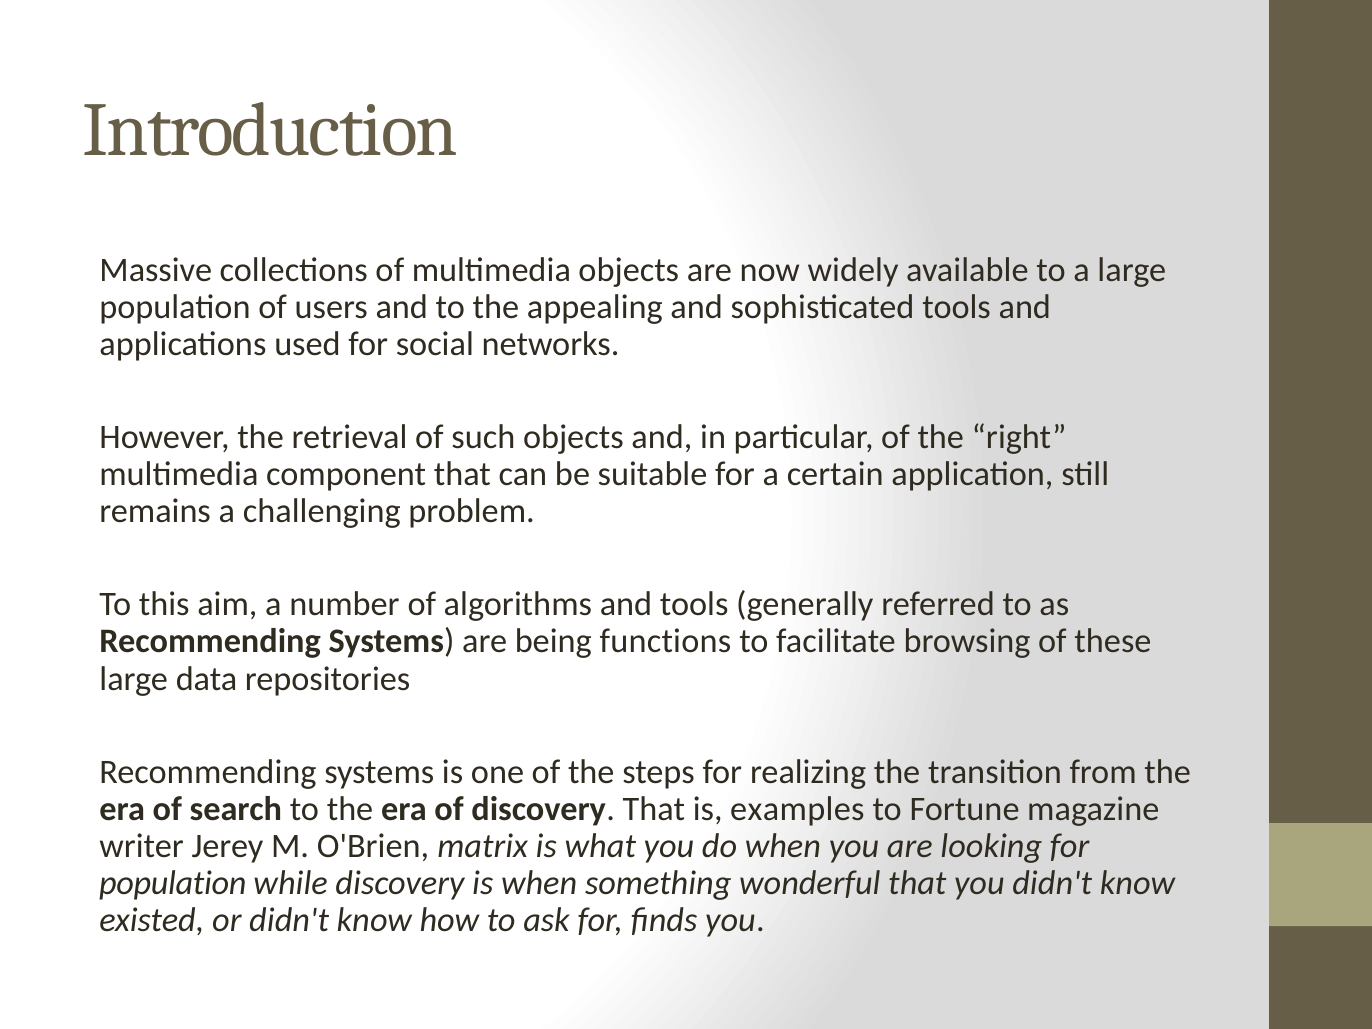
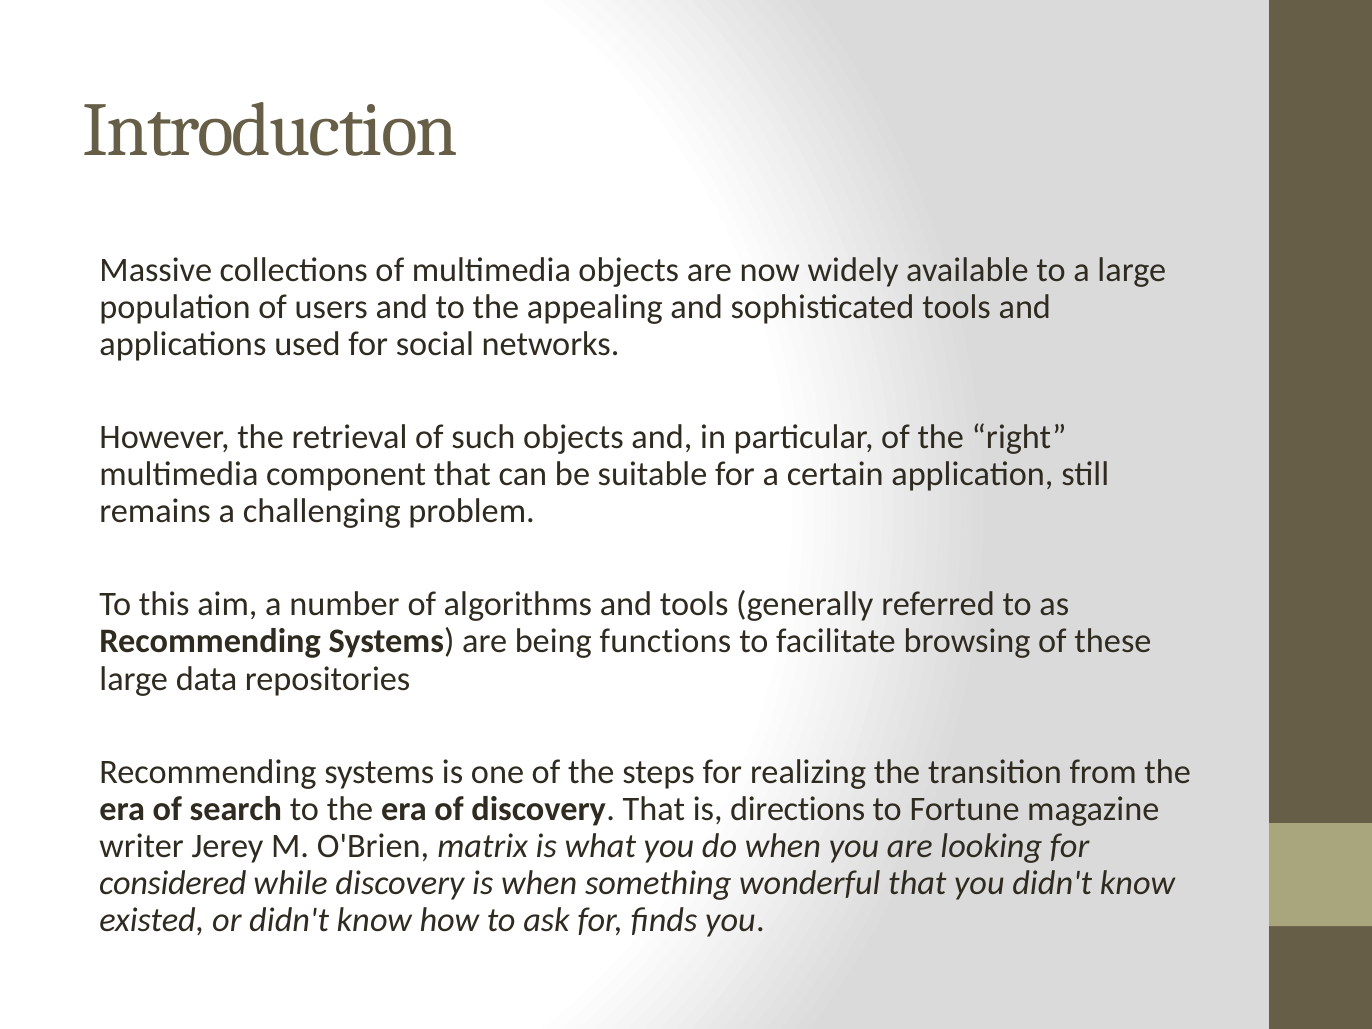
examples: examples -> directions
population at (173, 883): population -> considered
